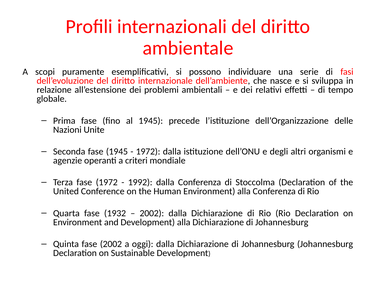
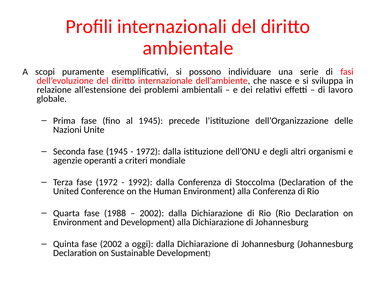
tempo: tempo -> lavoro
1932: 1932 -> 1988
